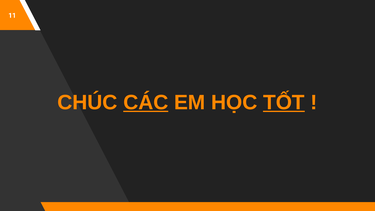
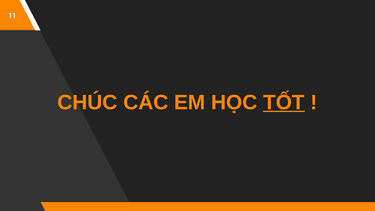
CÁC underline: present -> none
